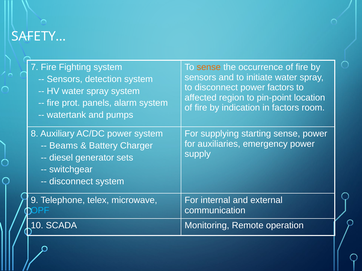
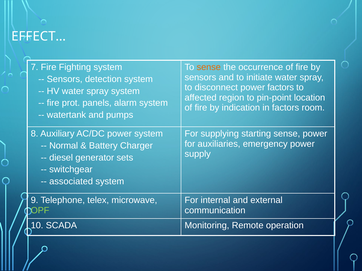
SAFETY…: SAFETY… -> EFFECT…
Beams: Beams -> Normal
disconnect at (71, 182): disconnect -> associated
OPF colour: light blue -> light green
